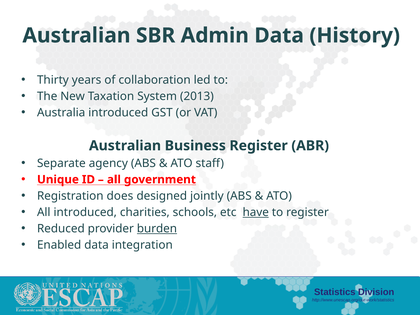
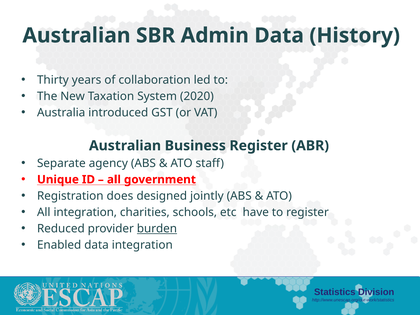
2013: 2013 -> 2020
All introduced: introduced -> integration
have underline: present -> none
